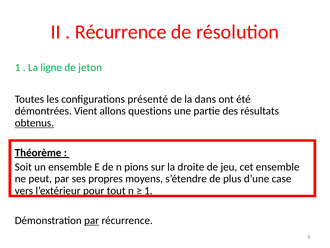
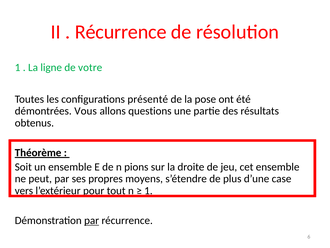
jeton: jeton -> votre
dans: dans -> pose
Vient: Vient -> Vous
obtenus underline: present -> none
